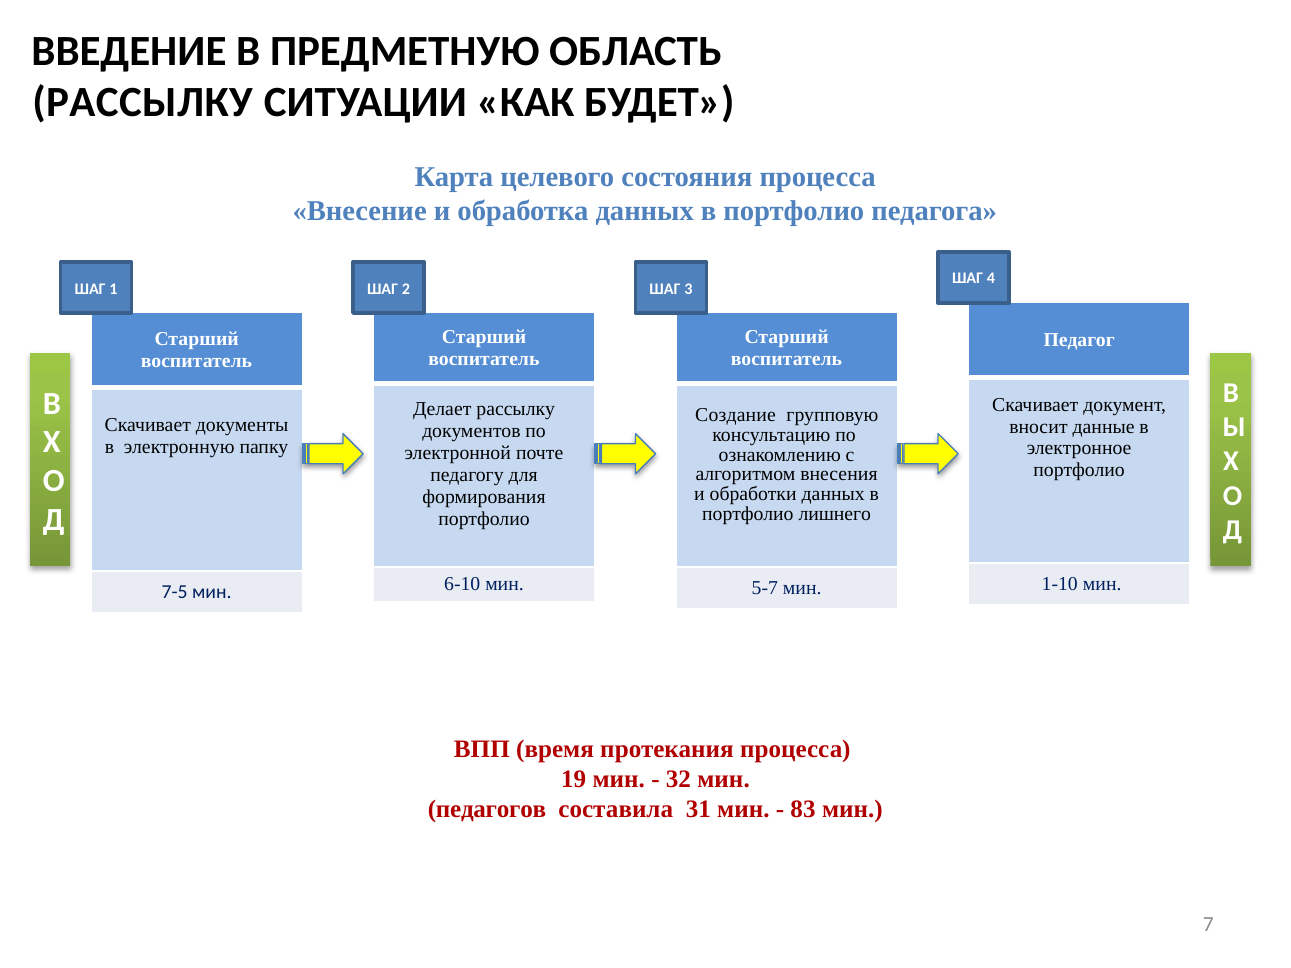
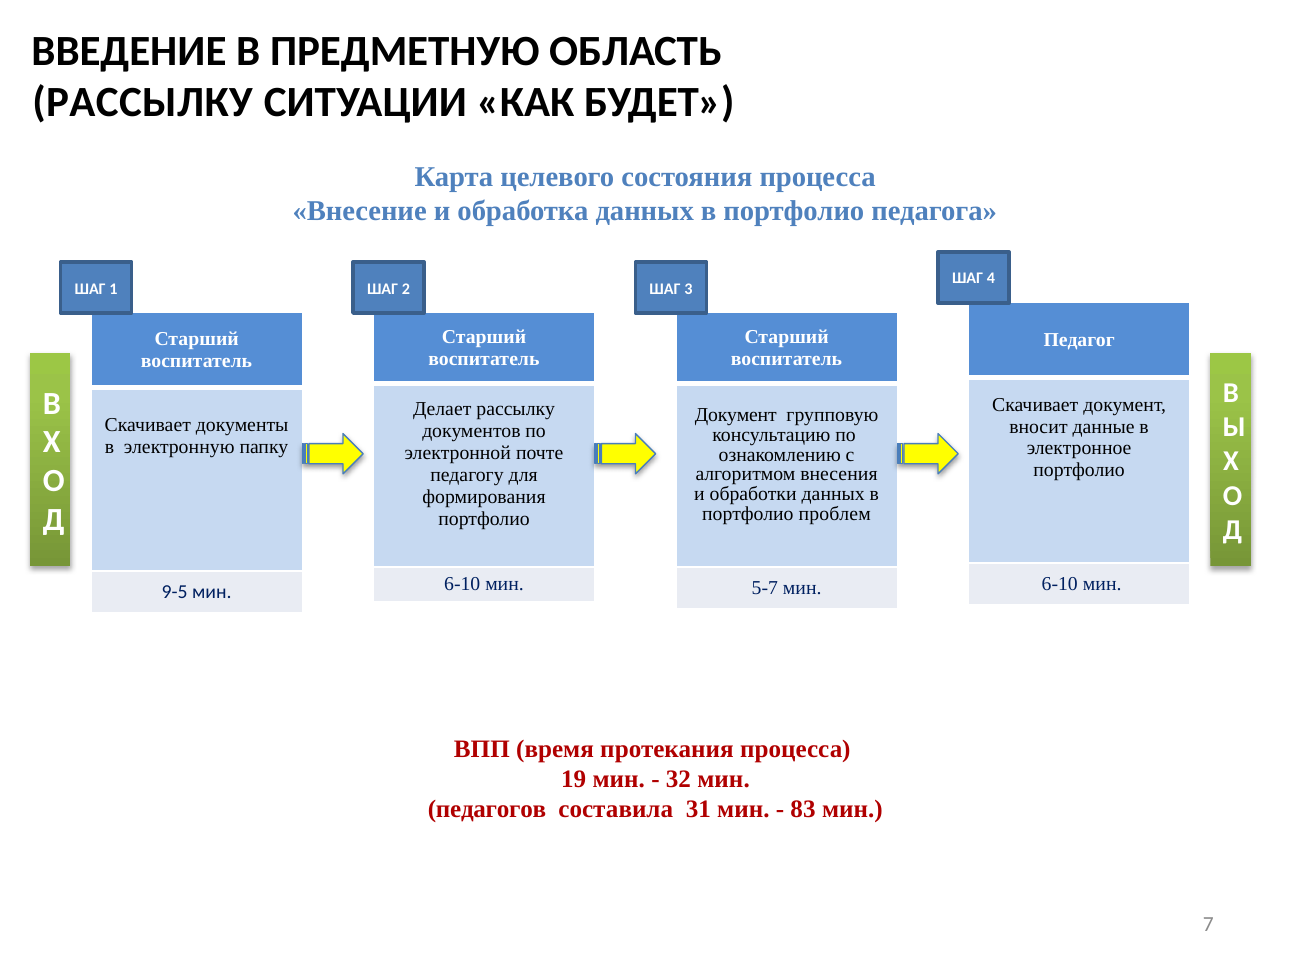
Создание at (736, 415): Создание -> Документ
лишнего: лишнего -> проблем
1-10 at (1060, 584): 1-10 -> 6-10
7-5: 7-5 -> 9-5
